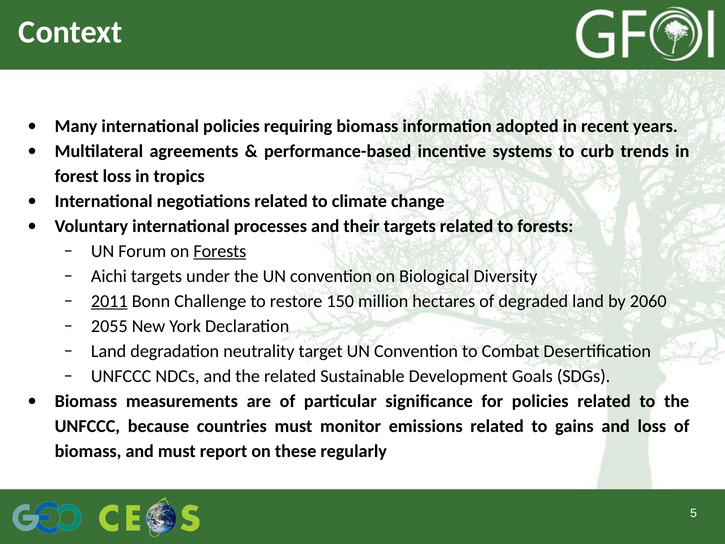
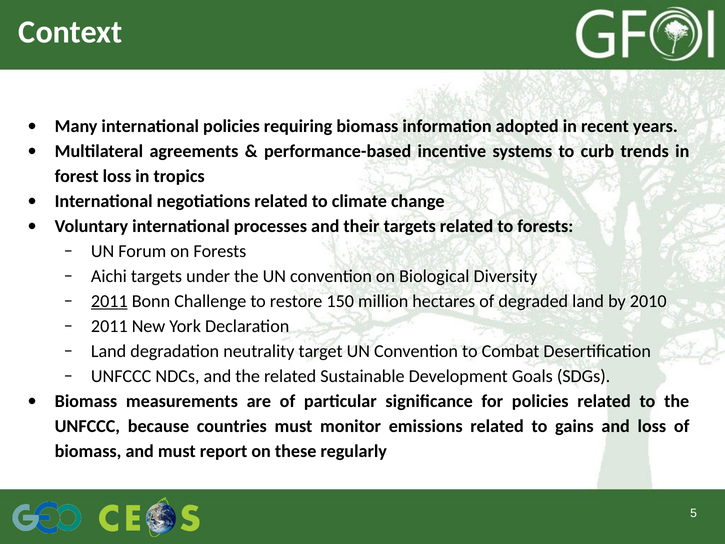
Forests at (220, 251) underline: present -> none
2060: 2060 -> 2010
2055 at (109, 326): 2055 -> 2011
